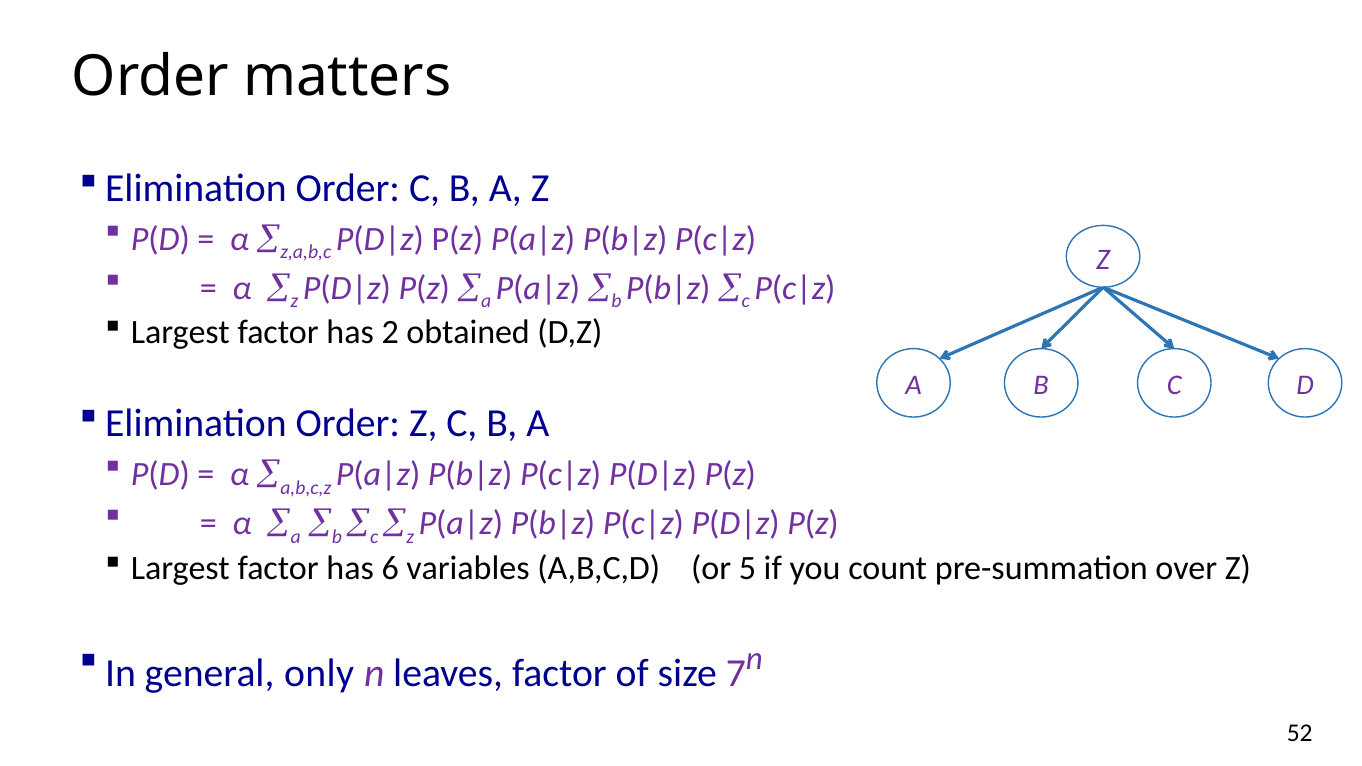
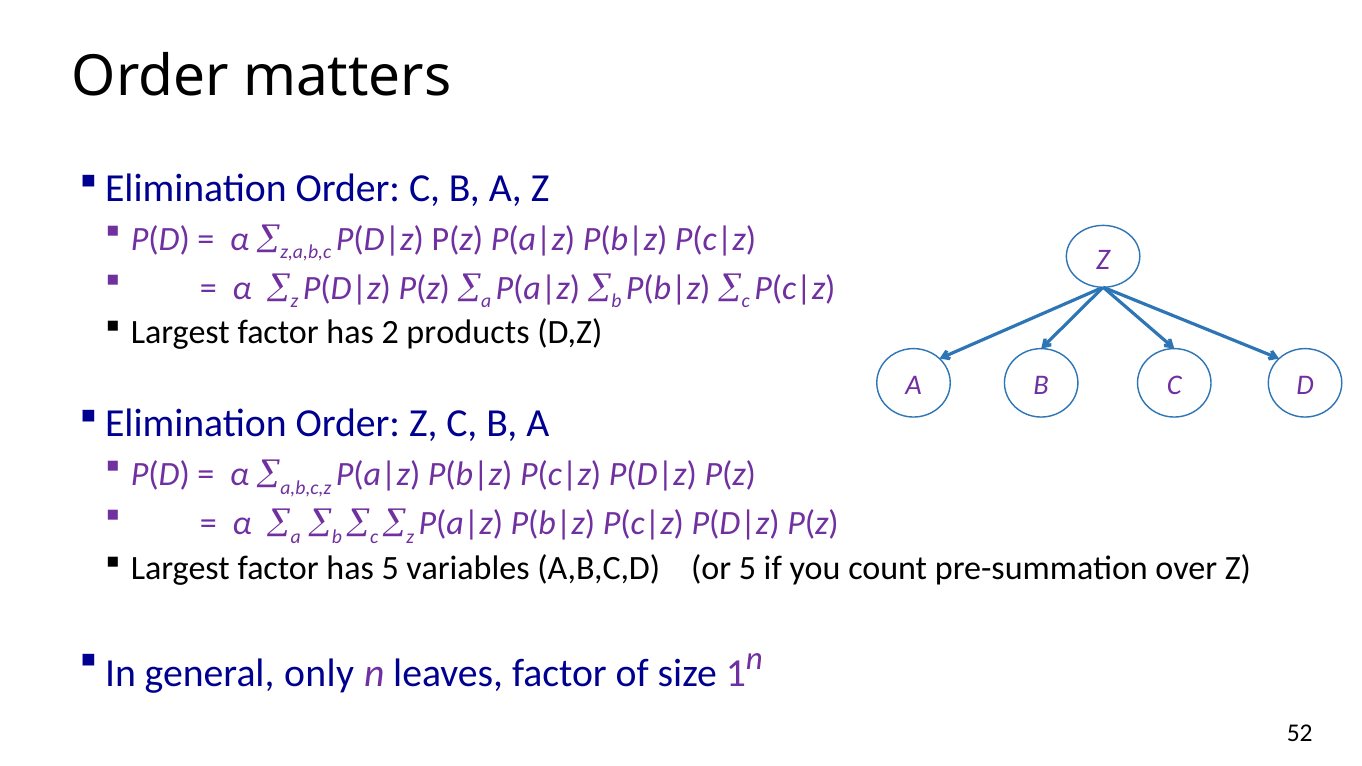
obtained: obtained -> products
has 6: 6 -> 5
7: 7 -> 1
